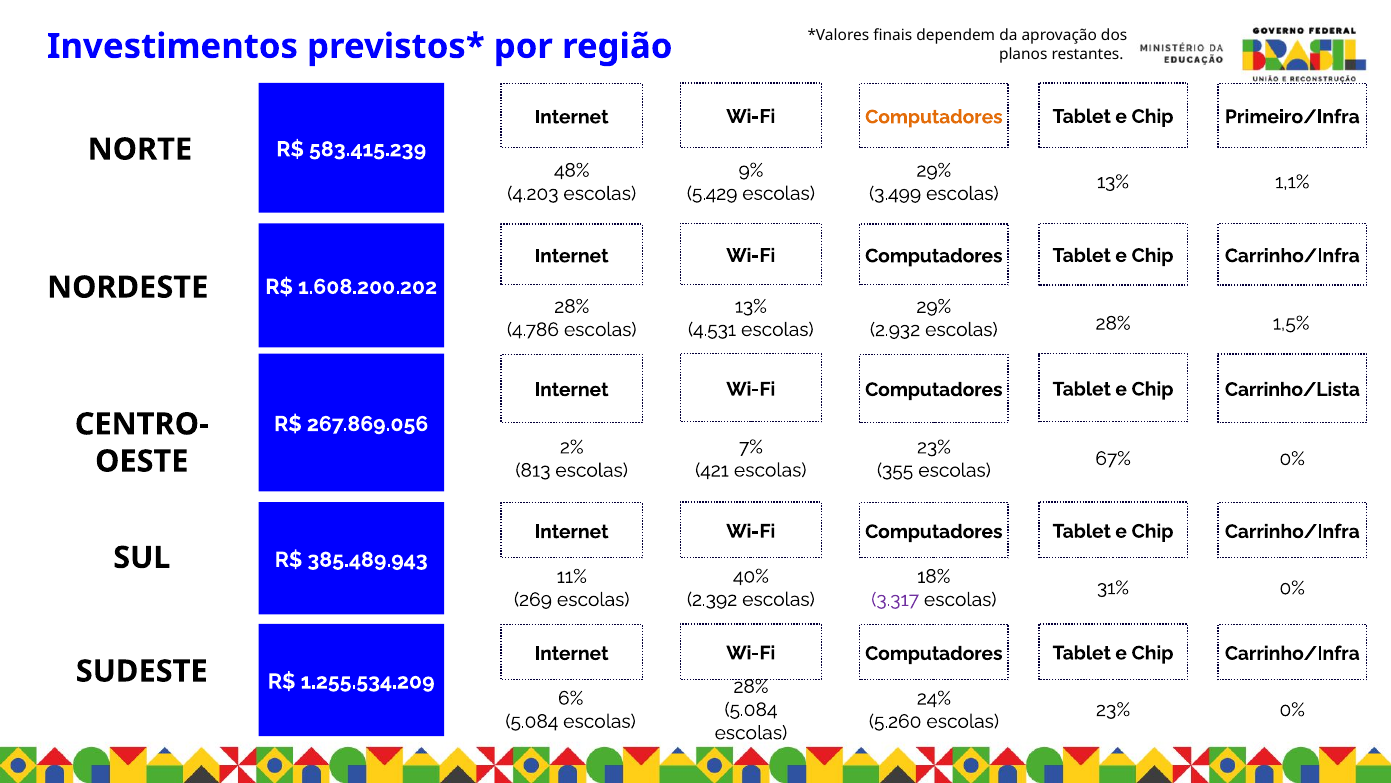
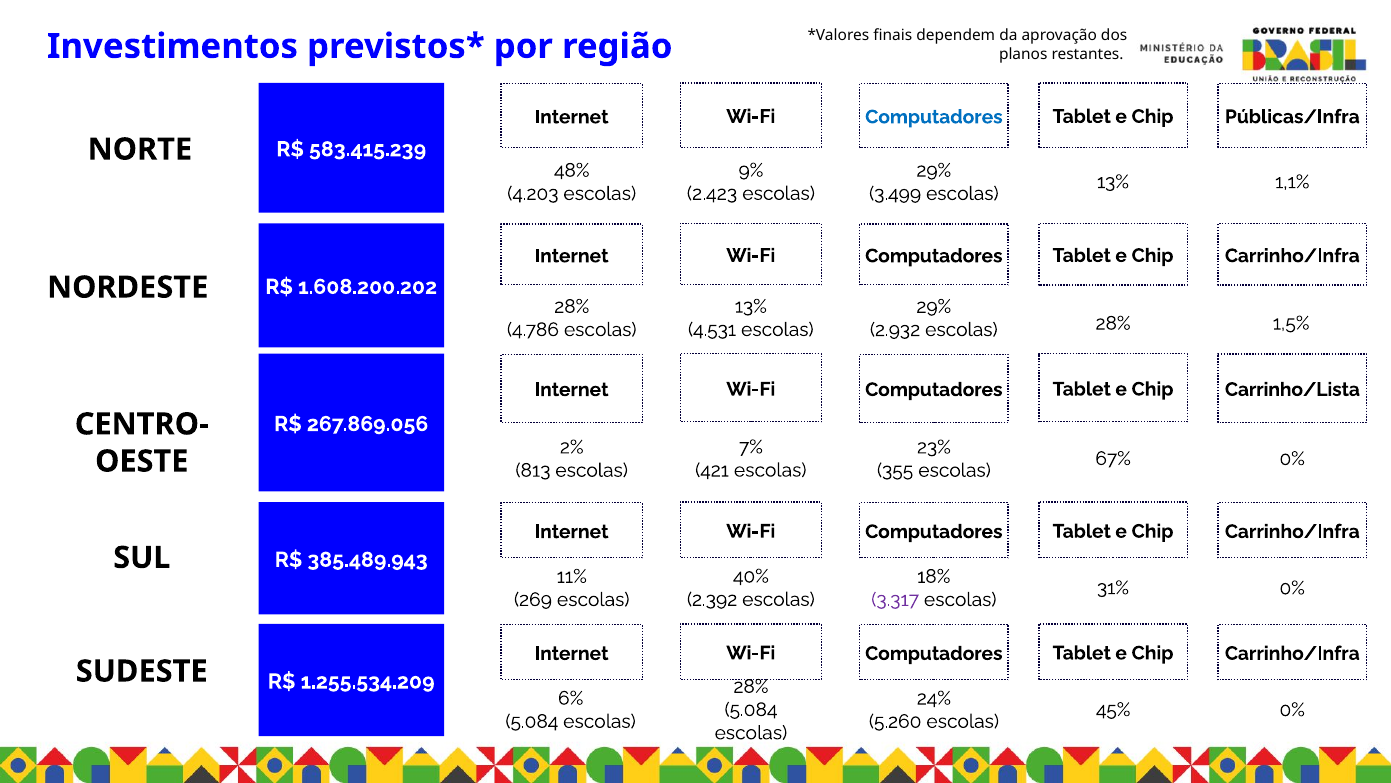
Primeiro/Infra: Primeiro/Infra -> Públicas/Infra
Computadores at (934, 117) colour: orange -> blue
5.429: 5.429 -> 2.423
23% at (1113, 709): 23% -> 45%
